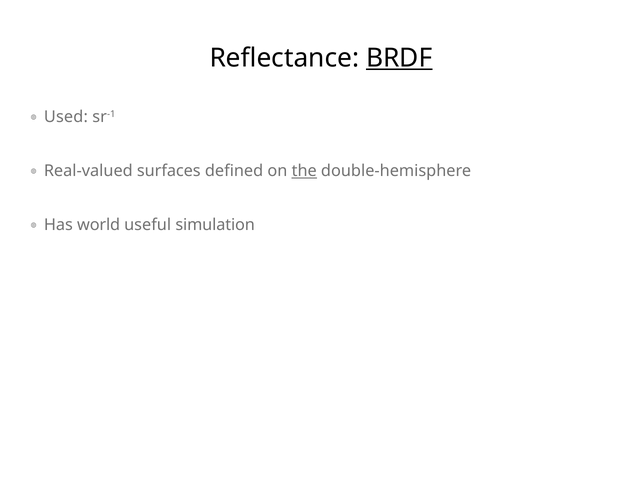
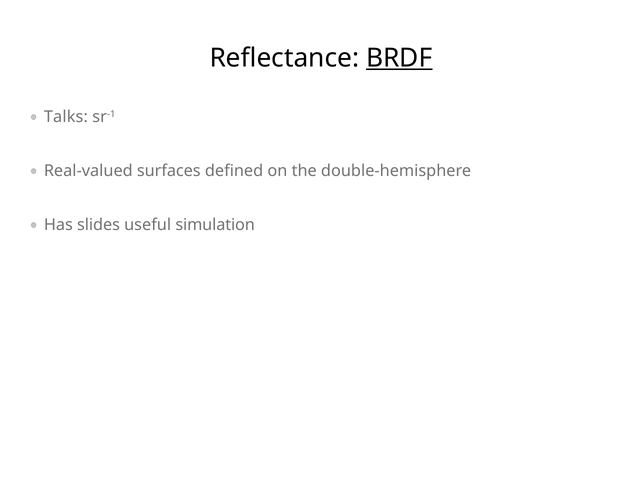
Used: Used -> Talks
the underline: present -> none
world: world -> slides
